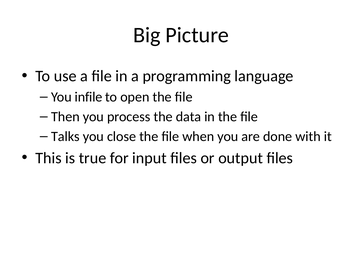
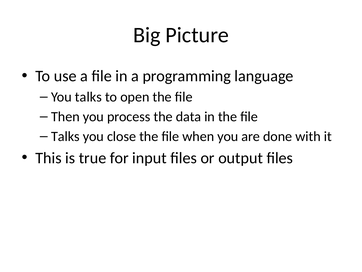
You infile: infile -> talks
